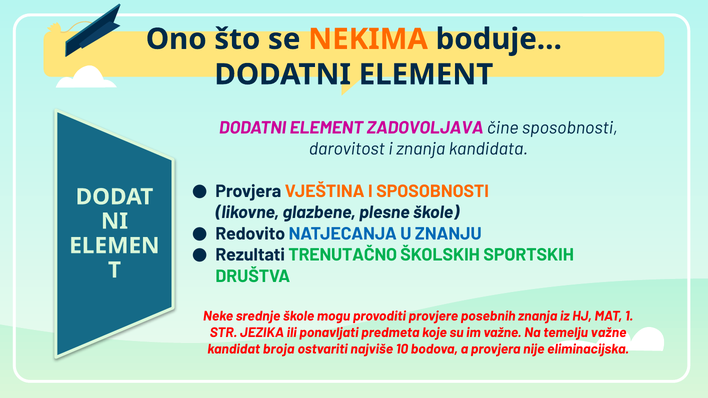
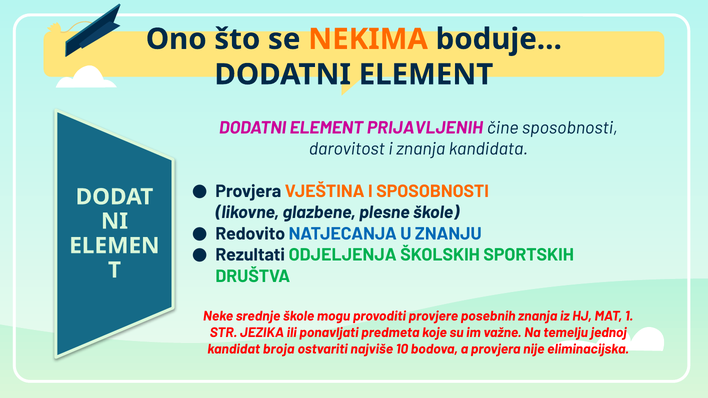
ZADOVOLJAVA: ZADOVOLJAVA -> PRIJAVLJENIH
TRENUTAČNO: TRENUTAČNO -> ODJELJENJA
temelju važne: važne -> jednoj
